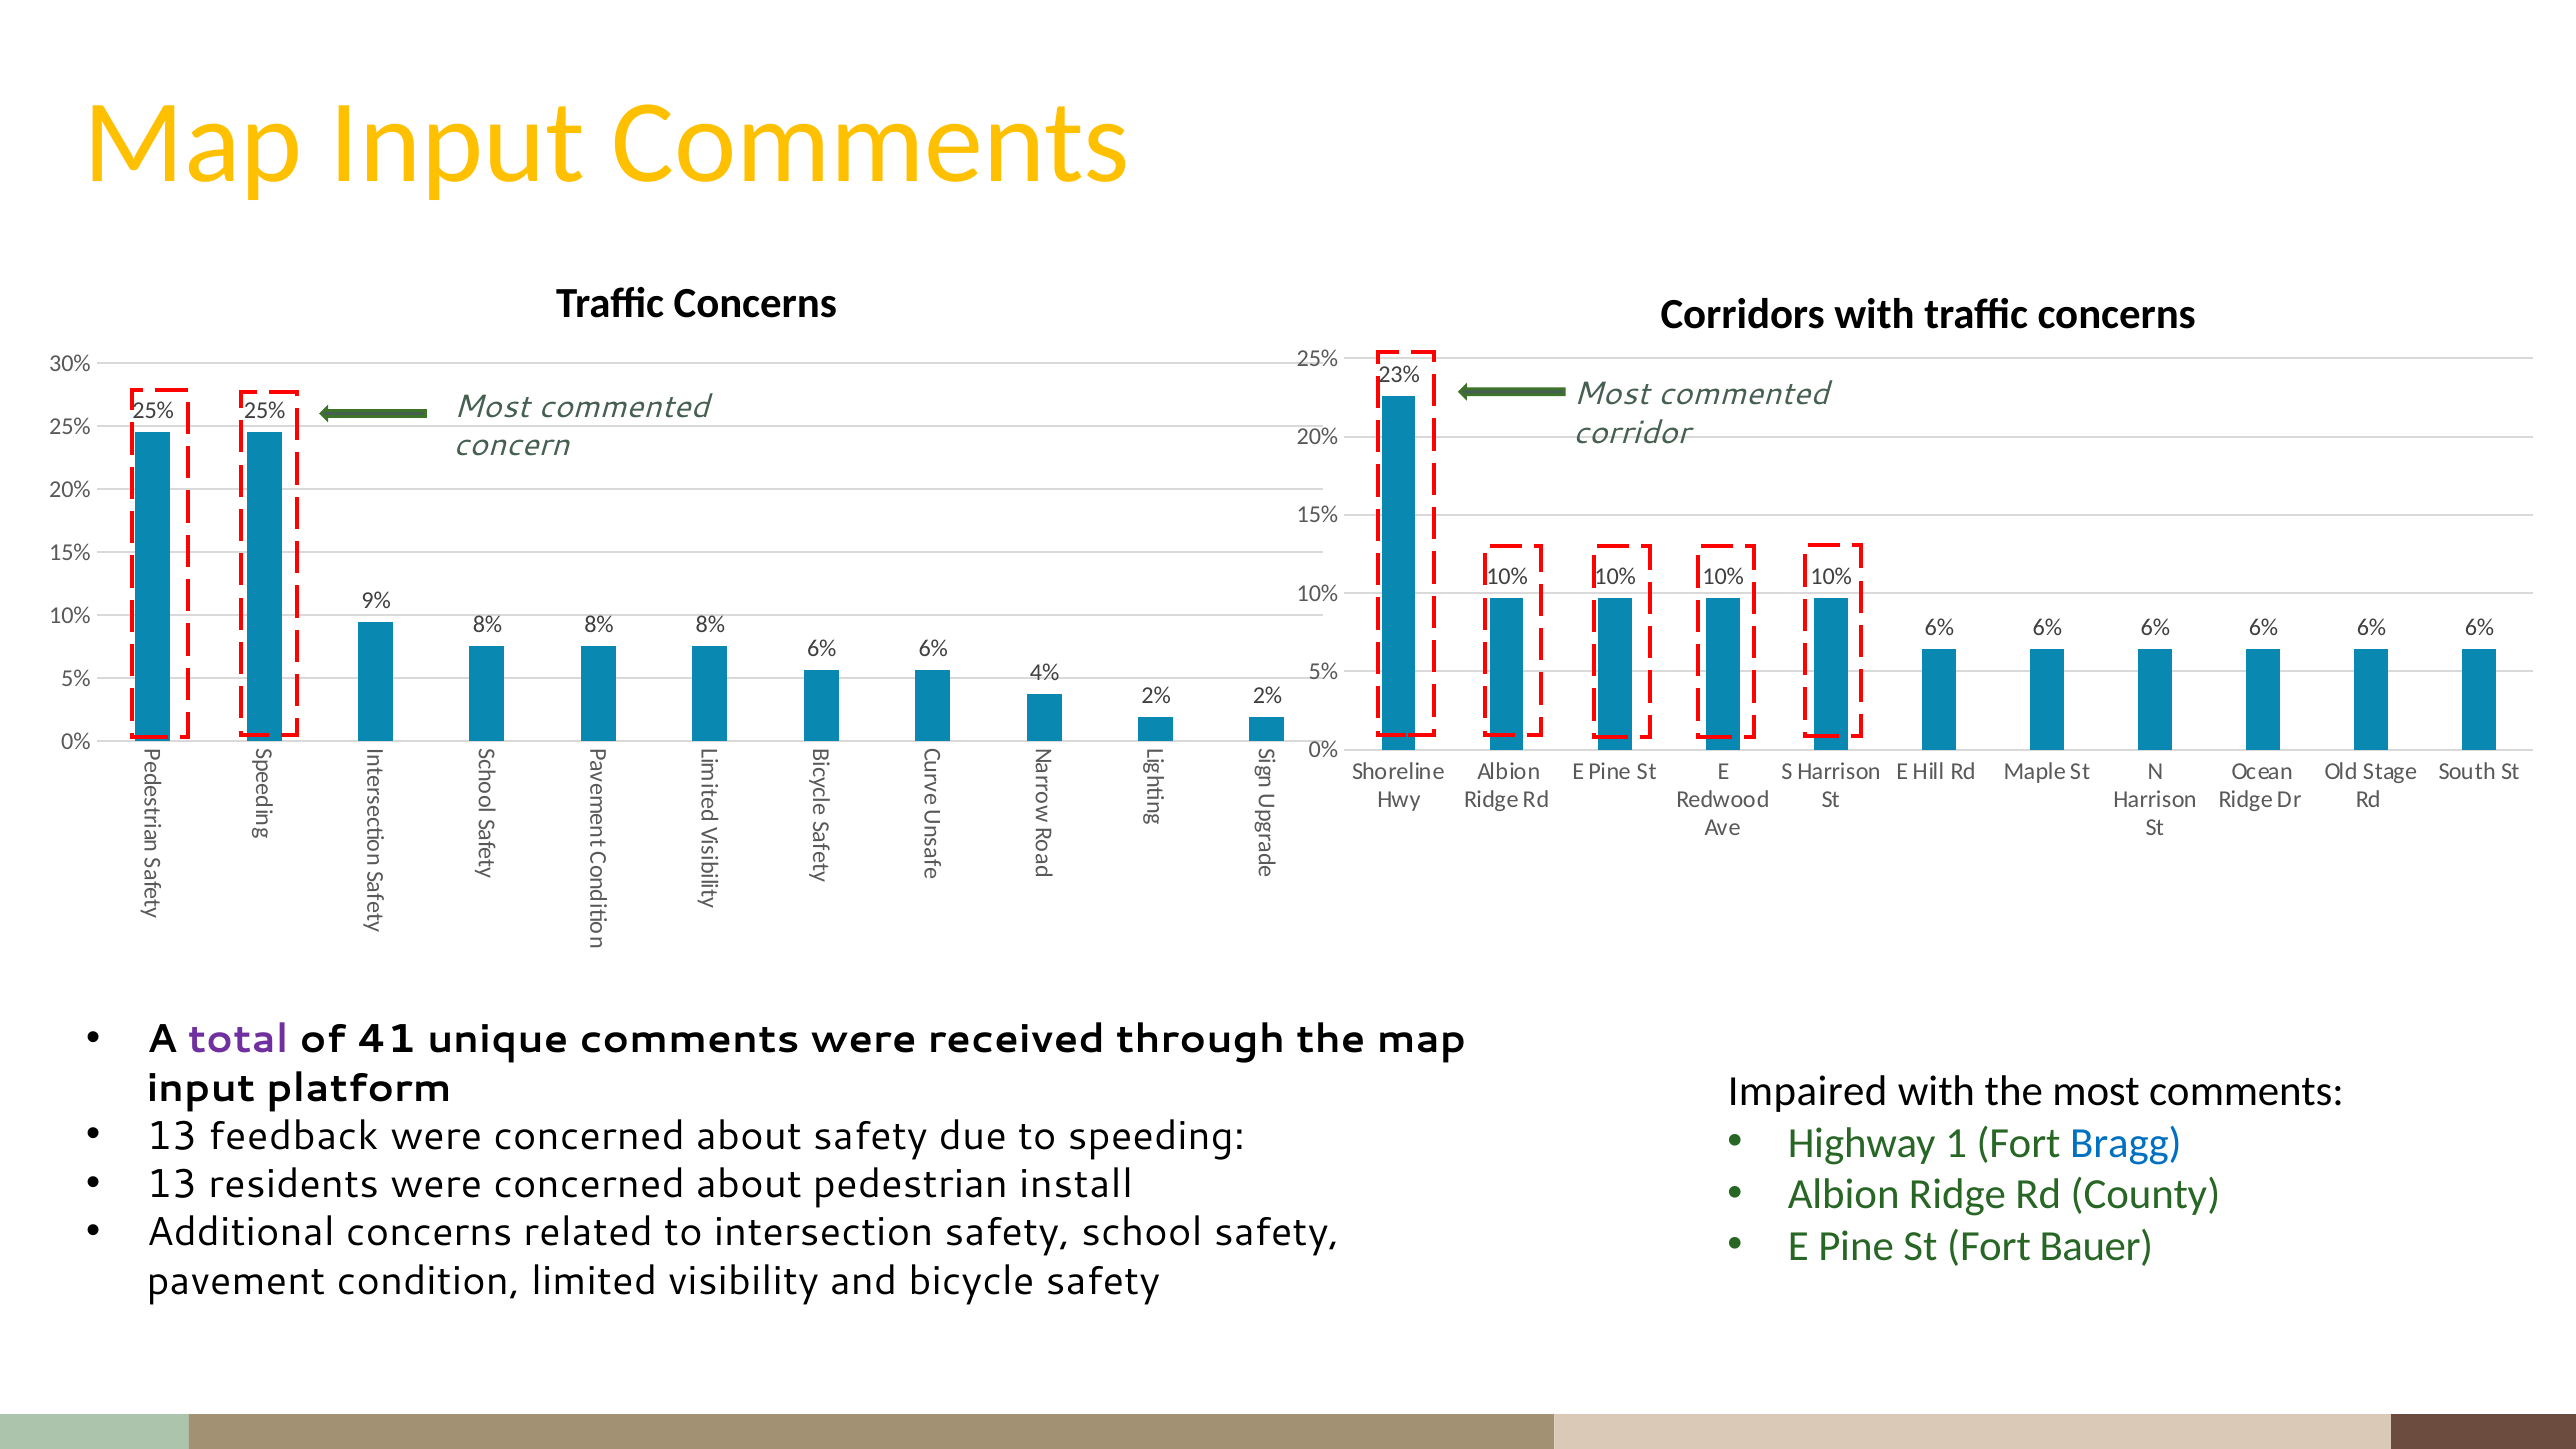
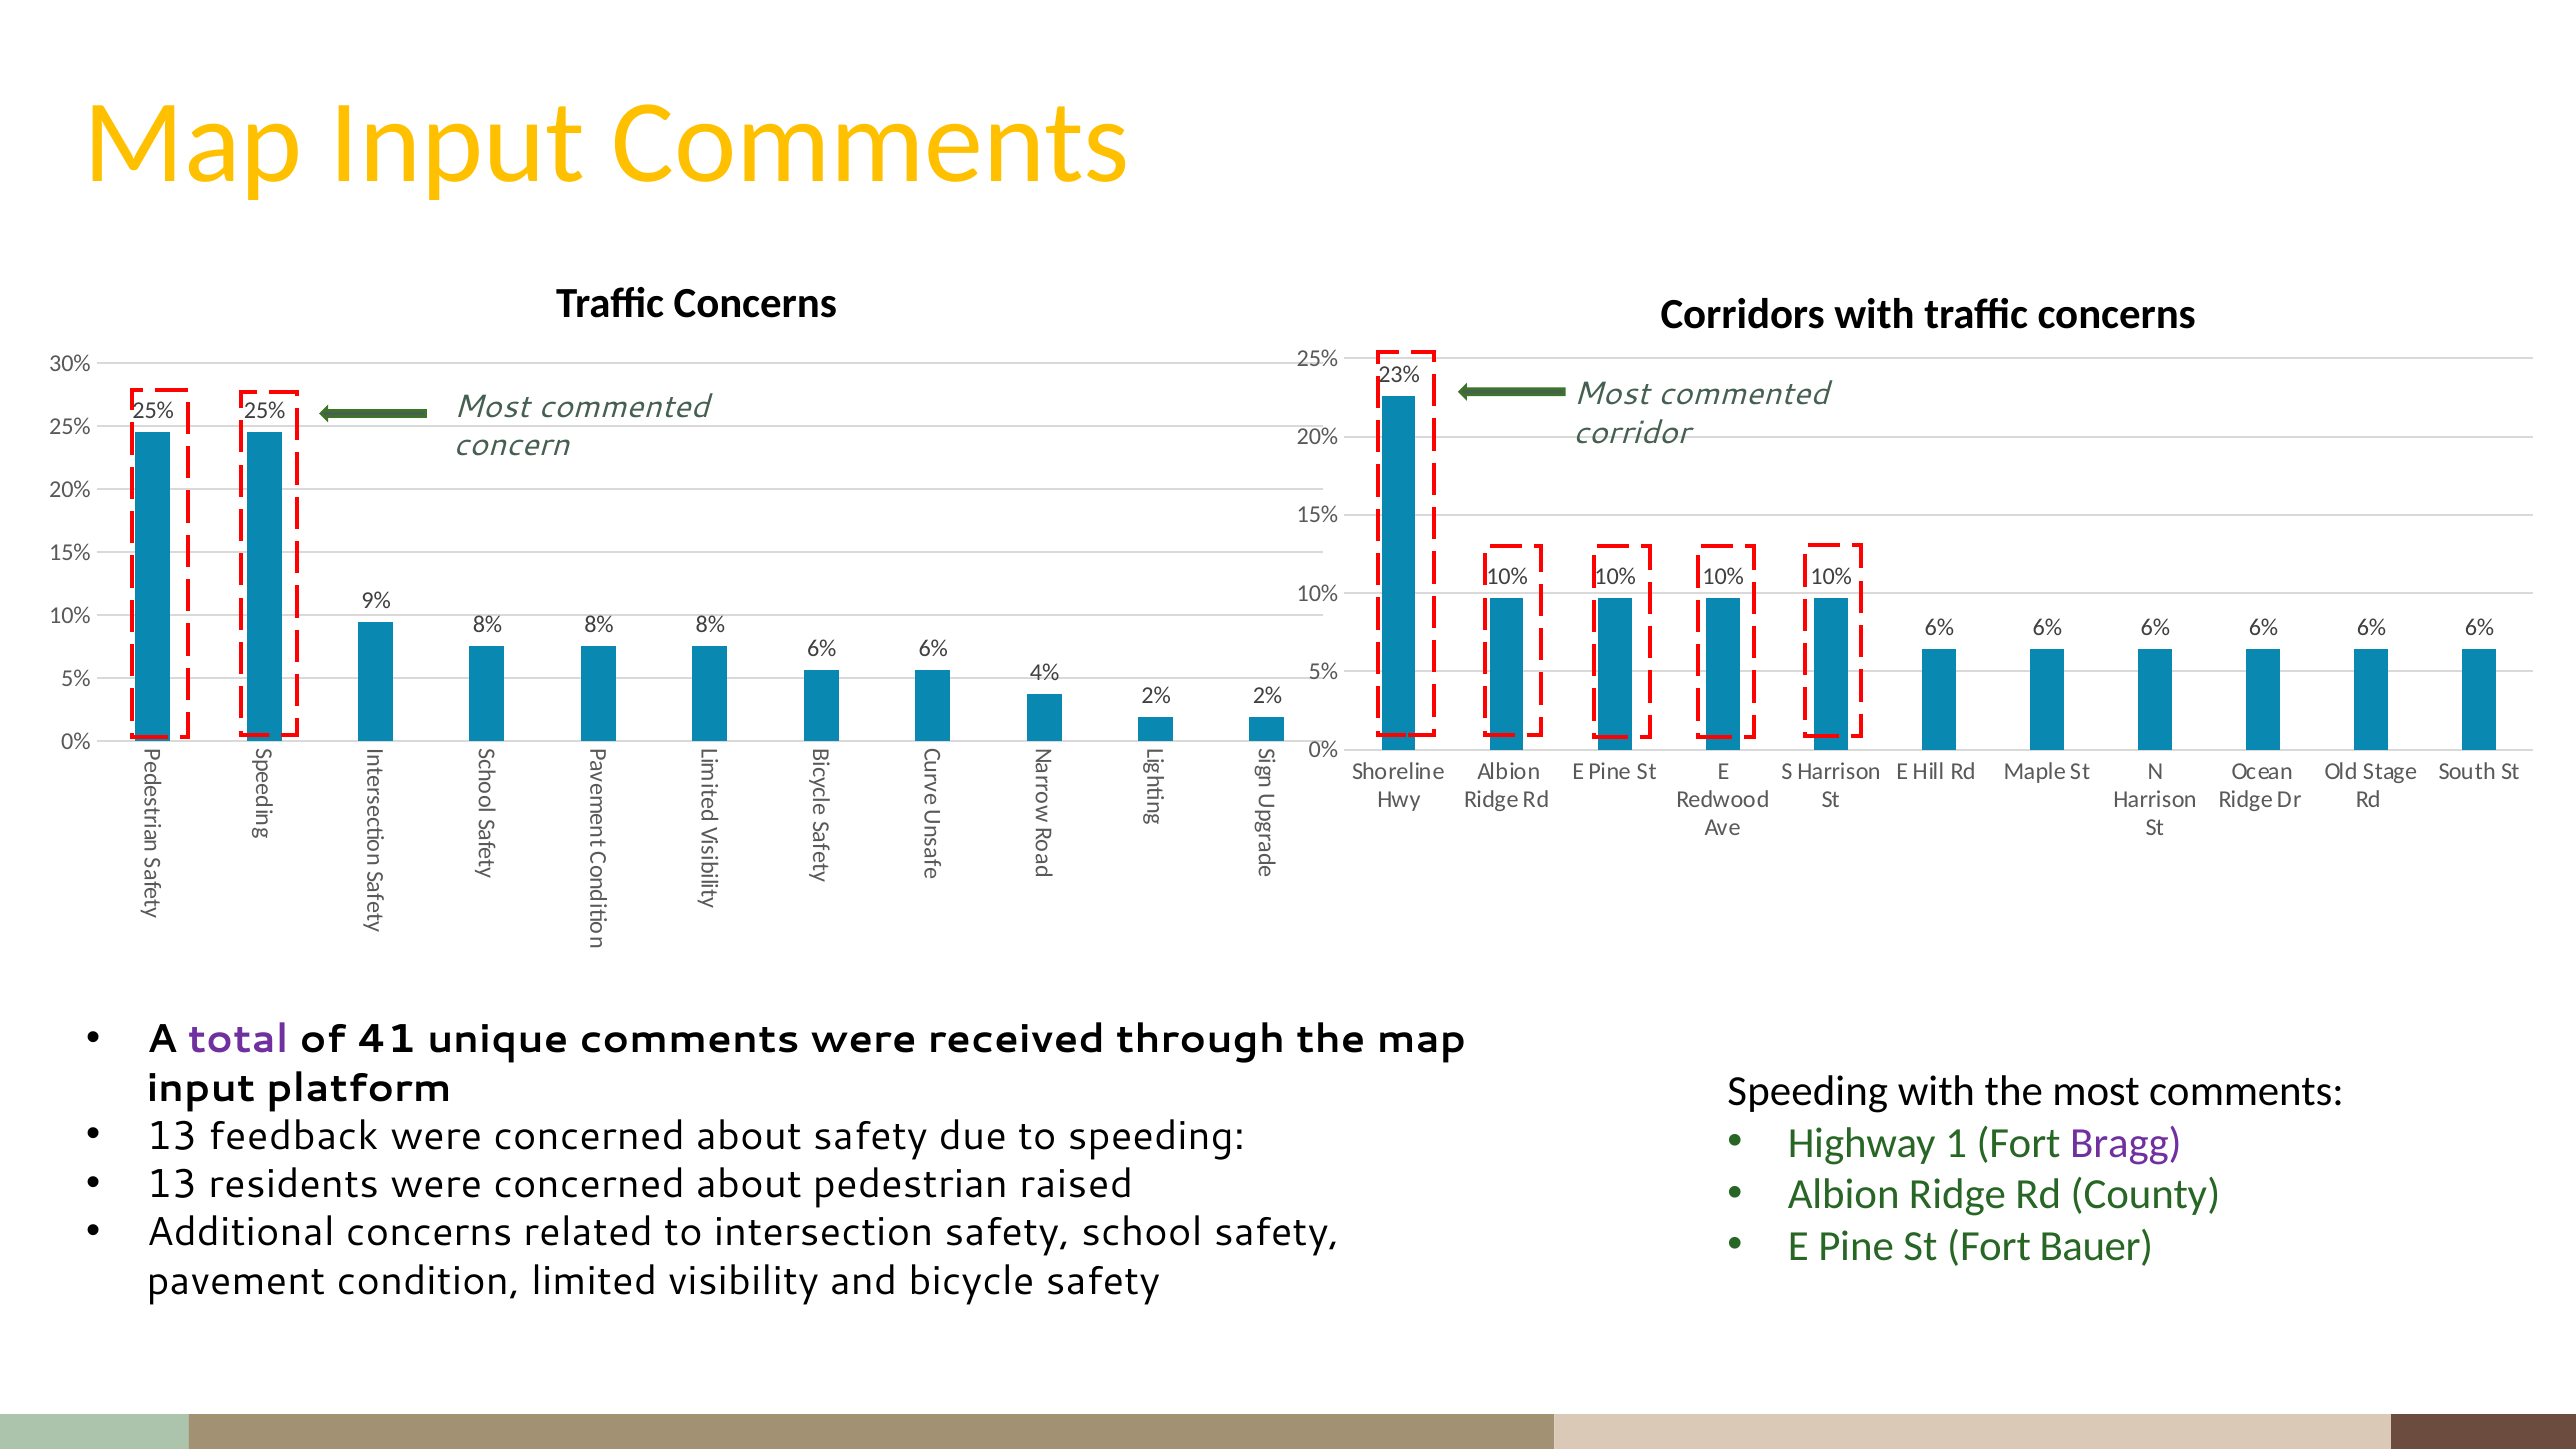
Impaired at (1808, 1092): Impaired -> Speeding
Bragg colour: blue -> purple
install: install -> raised
